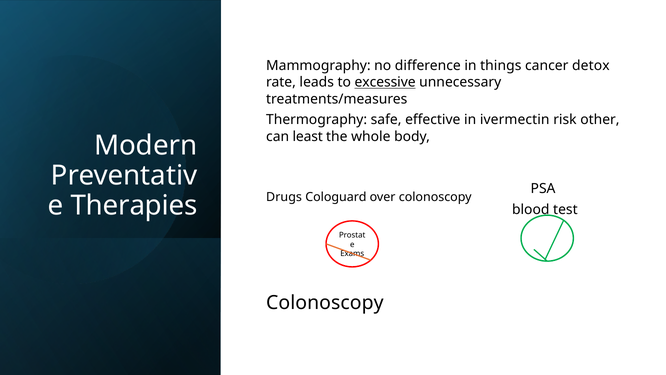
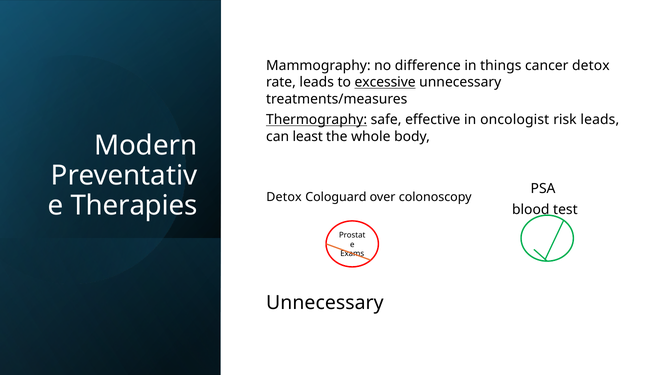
Thermography underline: none -> present
ivermectin: ivermectin -> oncologist
risk other: other -> leads
Drugs at (284, 197): Drugs -> Detox
Colonoscopy at (325, 302): Colonoscopy -> Unnecessary
